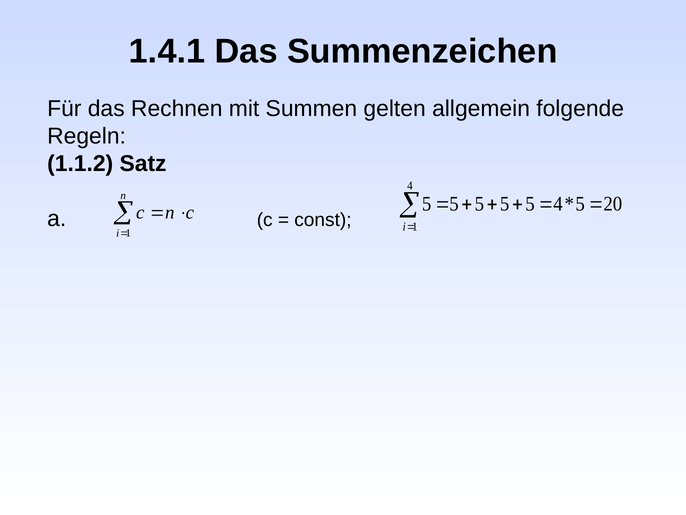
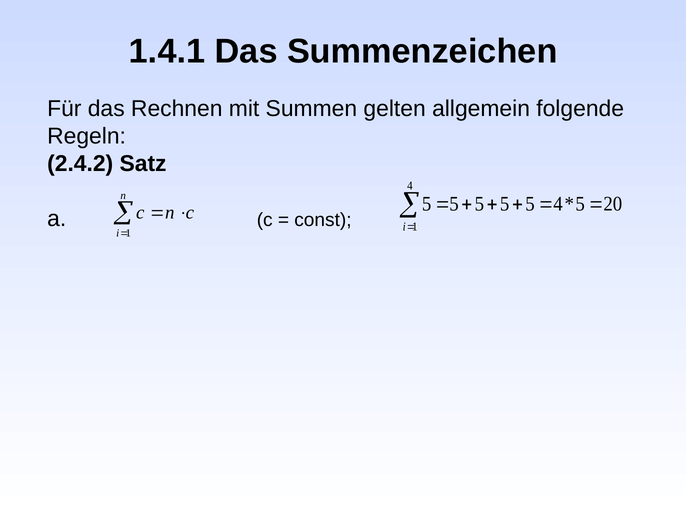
1.1.2: 1.1.2 -> 2.4.2
